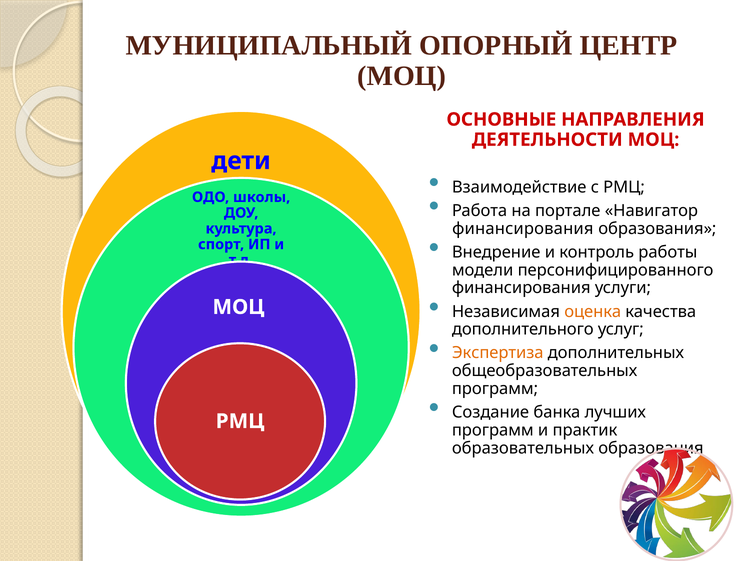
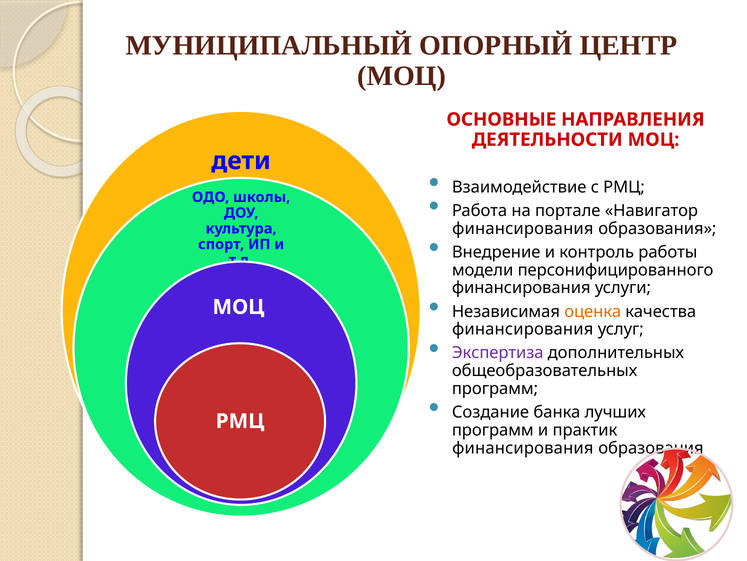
дополнительного at (523, 329): дополнительного -> финансирования
Экспертиза colour: orange -> purple
образовательных at (523, 448): образовательных -> финансирования
